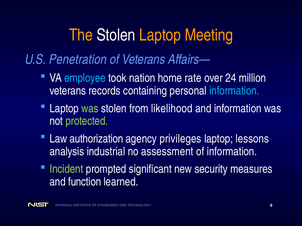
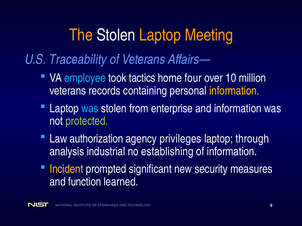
Penetration: Penetration -> Traceability
nation: nation -> tactics
rate: rate -> four
24: 24 -> 10
information at (234, 91) colour: light blue -> yellow
was at (90, 109) colour: light green -> light blue
likelihood: likelihood -> enterprise
lessons: lessons -> through
assessment: assessment -> establishing
Incident colour: light green -> yellow
